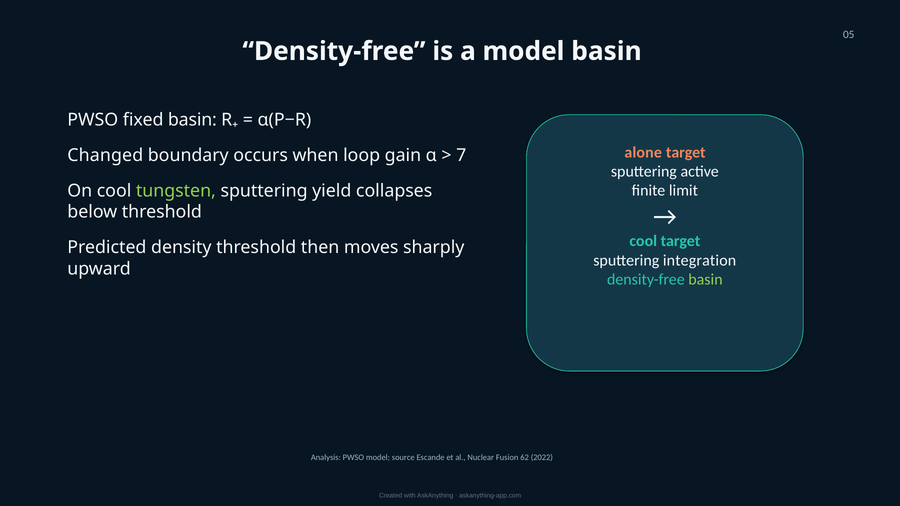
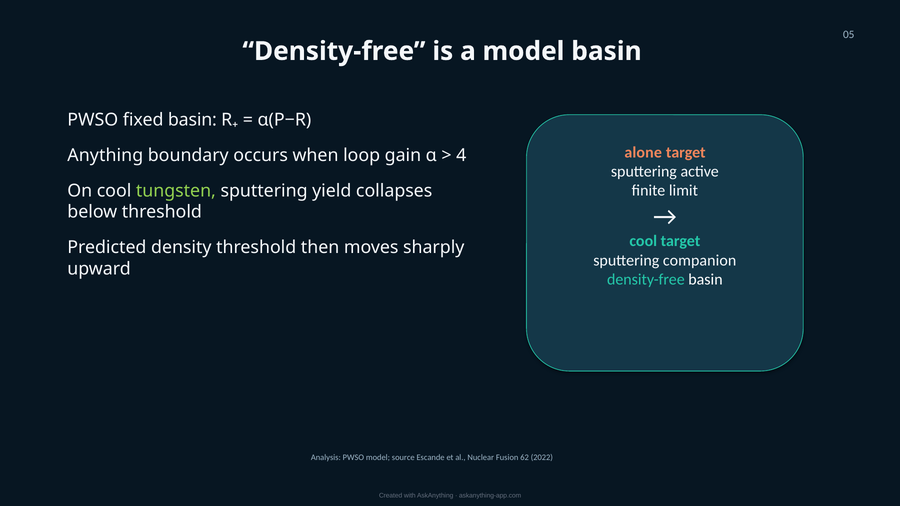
Changed: Changed -> Anything
7: 7 -> 4
integration: integration -> companion
basin at (705, 280) colour: light green -> white
